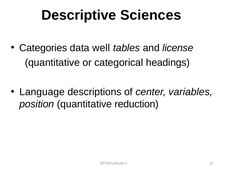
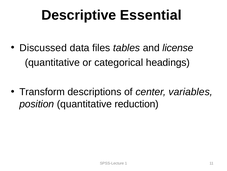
Sciences: Sciences -> Essential
Categories: Categories -> Discussed
well: well -> files
Language: Language -> Transform
